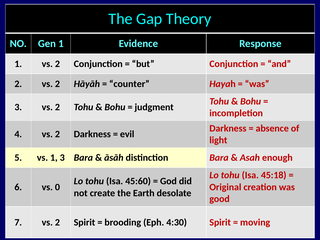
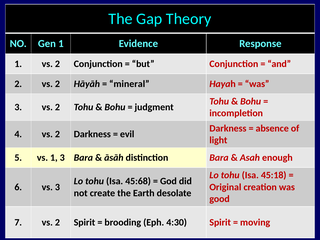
counter: counter -> mineral
45:60: 45:60 -> 45:68
vs 0: 0 -> 3
